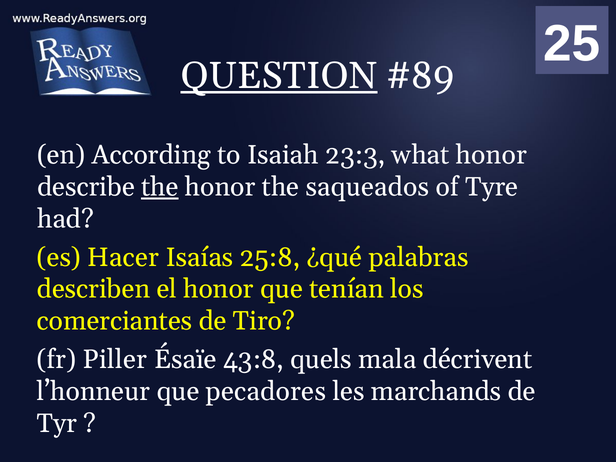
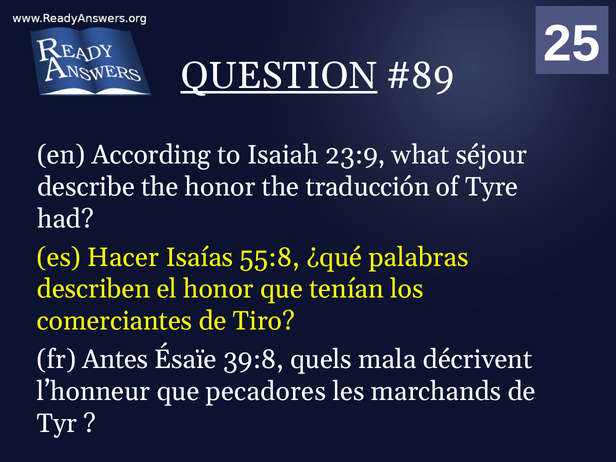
23:3: 23:3 -> 23:9
what honor: honor -> séjour
the at (160, 187) underline: present -> none
saqueados: saqueados -> traducción
25:8: 25:8 -> 55:8
Piller: Piller -> Antes
43:8: 43:8 -> 39:8
